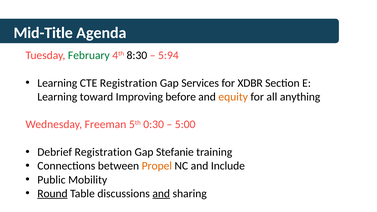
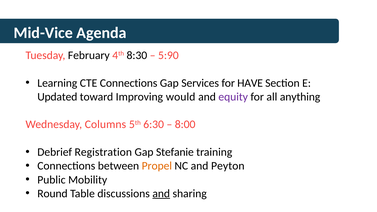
Mid-Title: Mid-Title -> Mid-Vice
February colour: green -> black
5:94: 5:94 -> 5:90
CTE Registration: Registration -> Connections
XDBR: XDBR -> HAVE
Learning at (57, 97): Learning -> Updated
before: before -> would
equity colour: orange -> purple
Freeman: Freeman -> Columns
0:30: 0:30 -> 6:30
5:00: 5:00 -> 8:00
Include: Include -> Peyton
Round underline: present -> none
